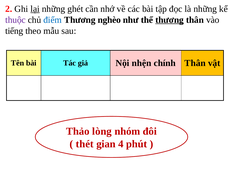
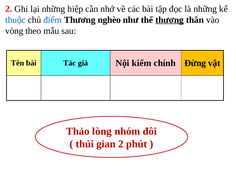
lại underline: present -> none
ghét: ghét -> hiệp
thuộc colour: purple -> blue
tiếng: tiếng -> vòng
nhện: nhện -> kiếm
chính Thân: Thân -> Đừng
thét: thét -> thủi
gian 4: 4 -> 2
